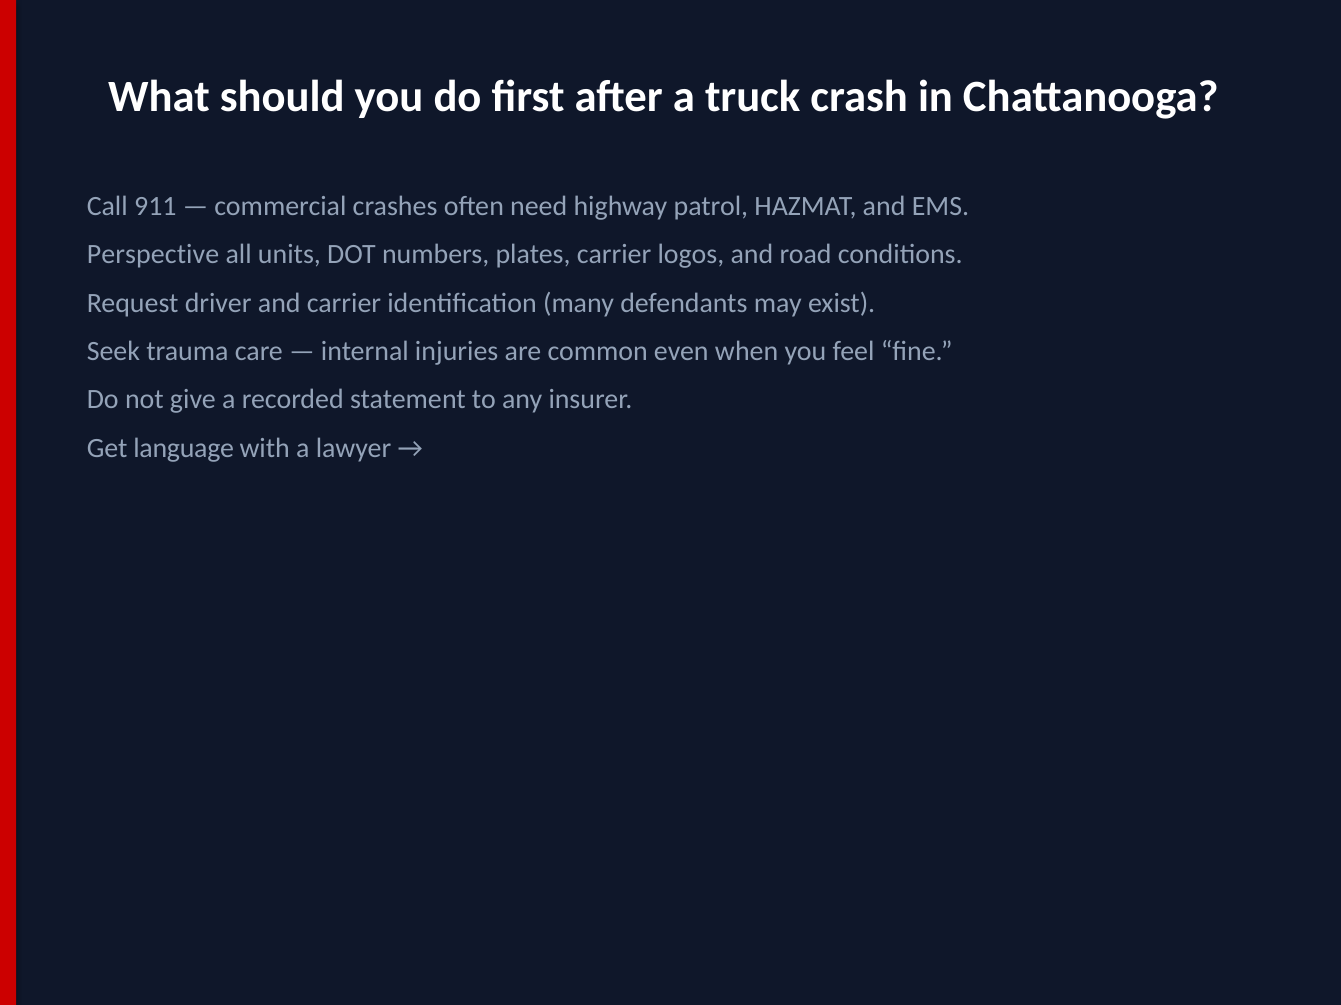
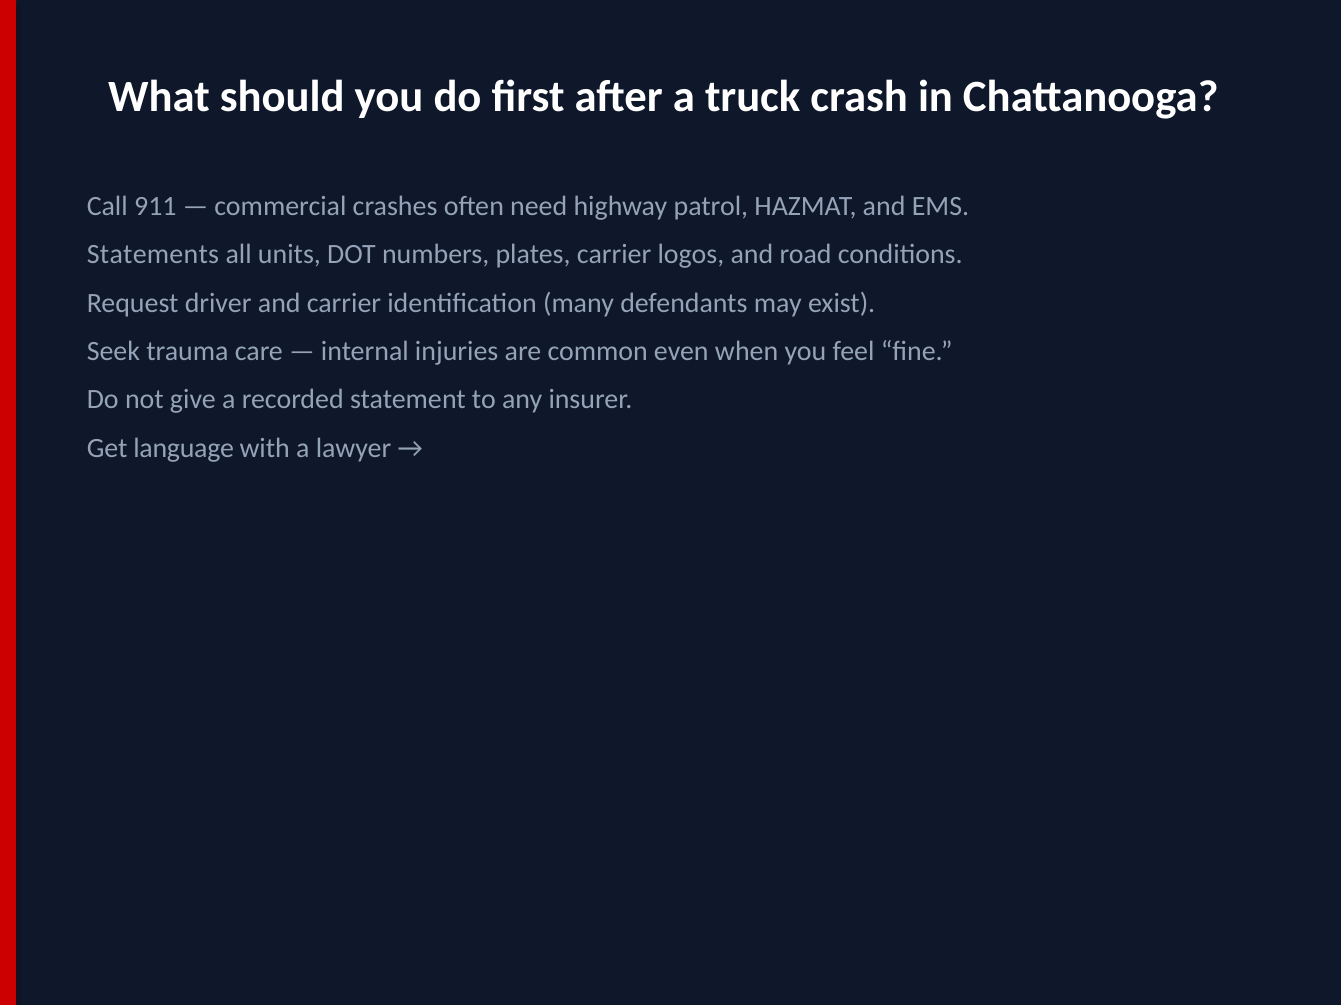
Perspective: Perspective -> Statements
